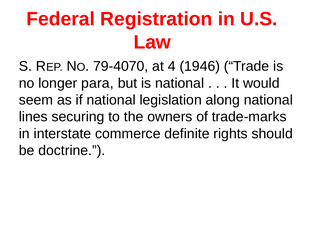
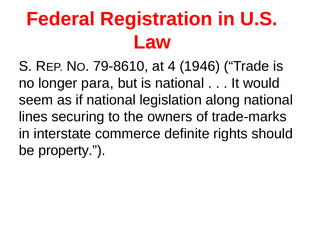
79-4070: 79-4070 -> 79-8610
doctrine: doctrine -> property
